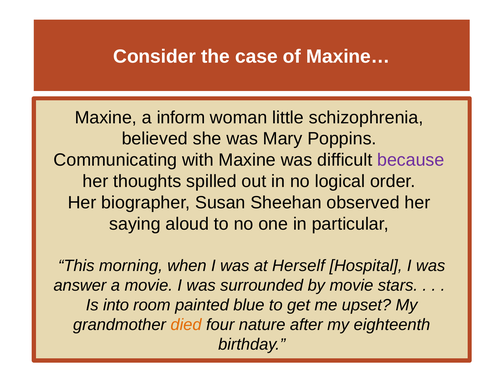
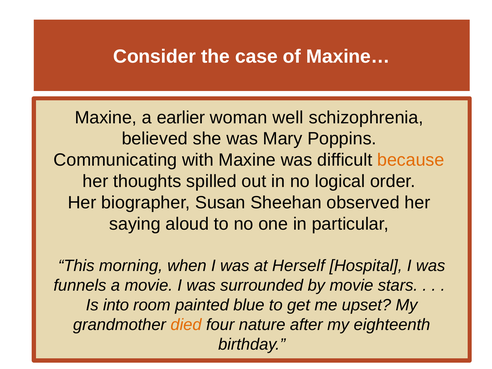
inform: inform -> earlier
little: little -> well
because colour: purple -> orange
answer: answer -> funnels
